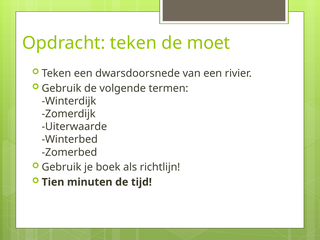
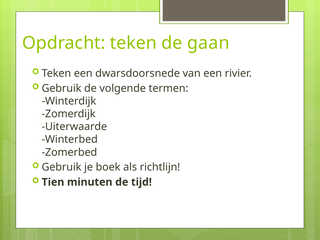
moet: moet -> gaan
